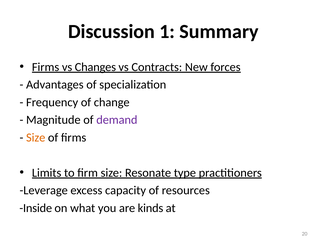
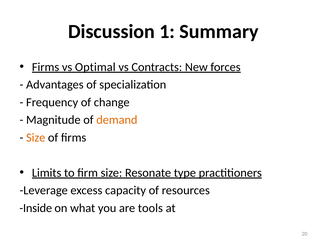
Changes: Changes -> Optimal
demand colour: purple -> orange
kinds: kinds -> tools
